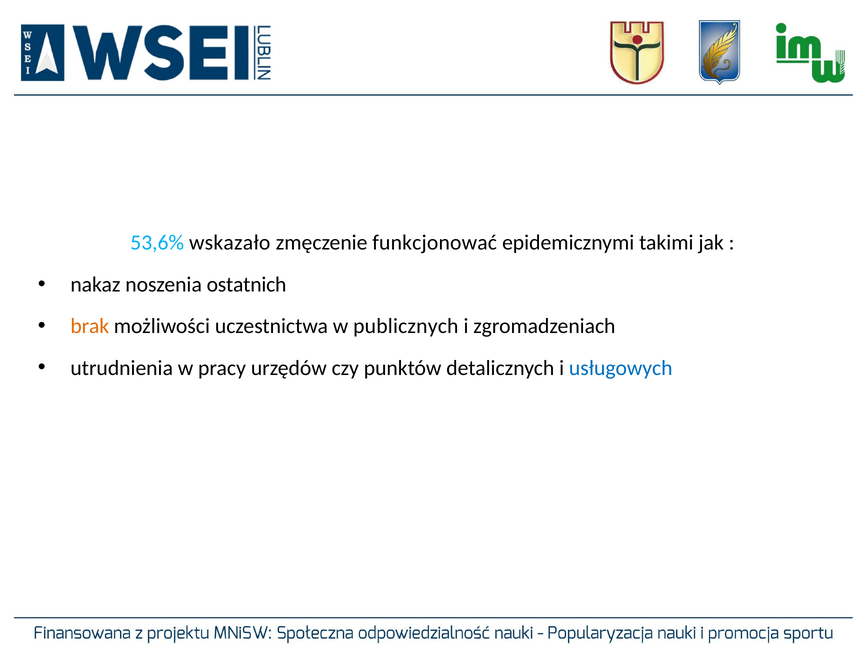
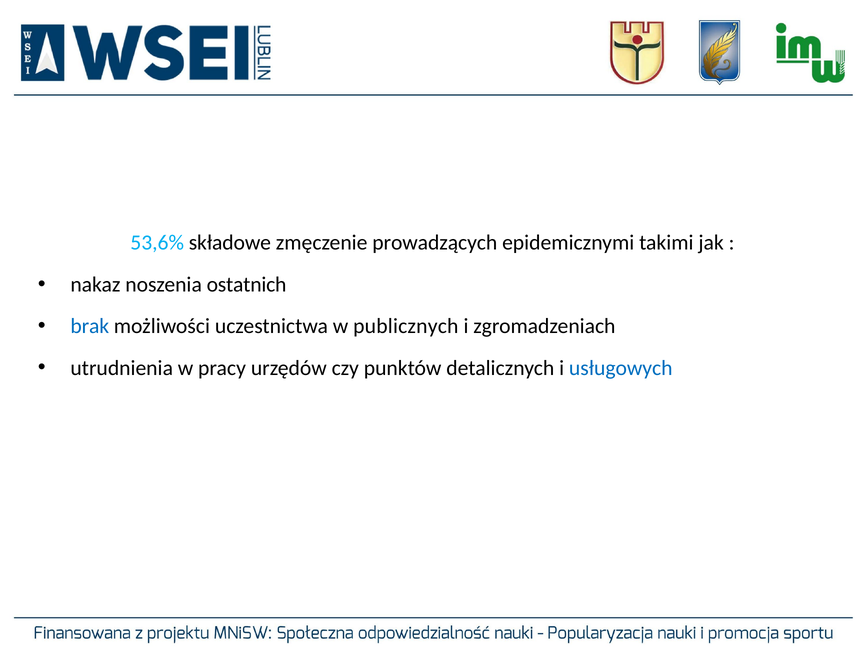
wskazało: wskazało -> składowe
funkcjonować: funkcjonować -> prowadzących
brak colour: orange -> blue
